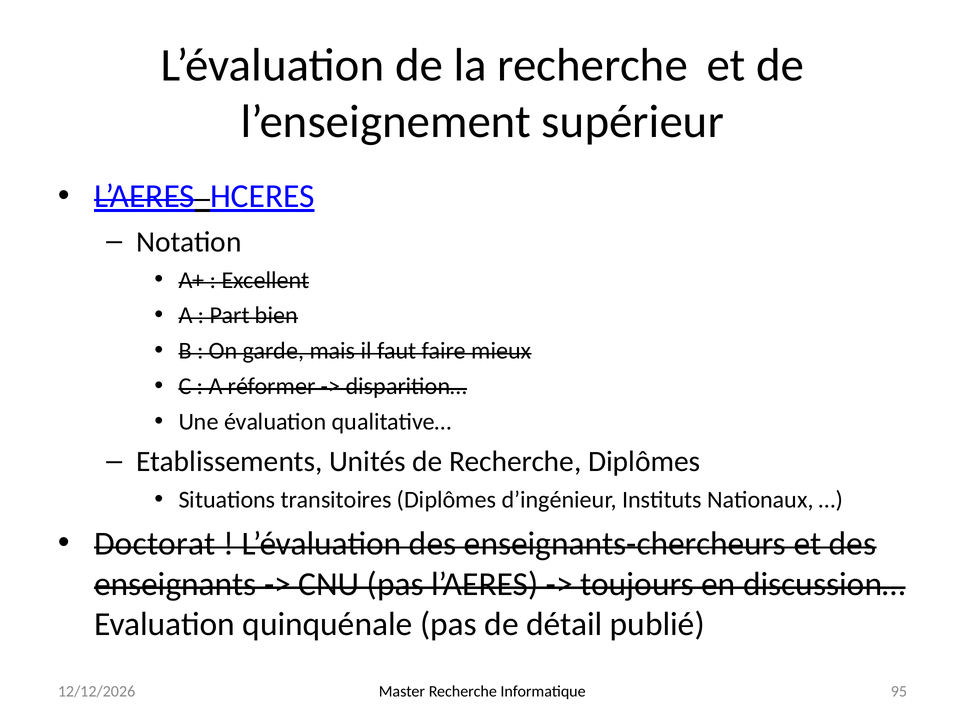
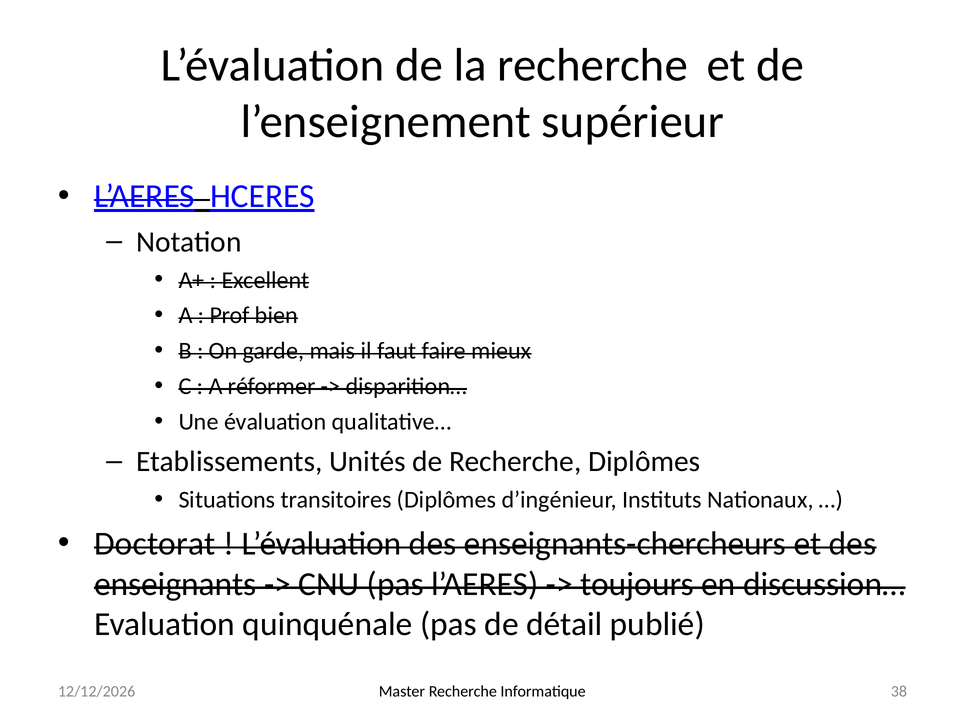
Part: Part -> Prof
95: 95 -> 38
